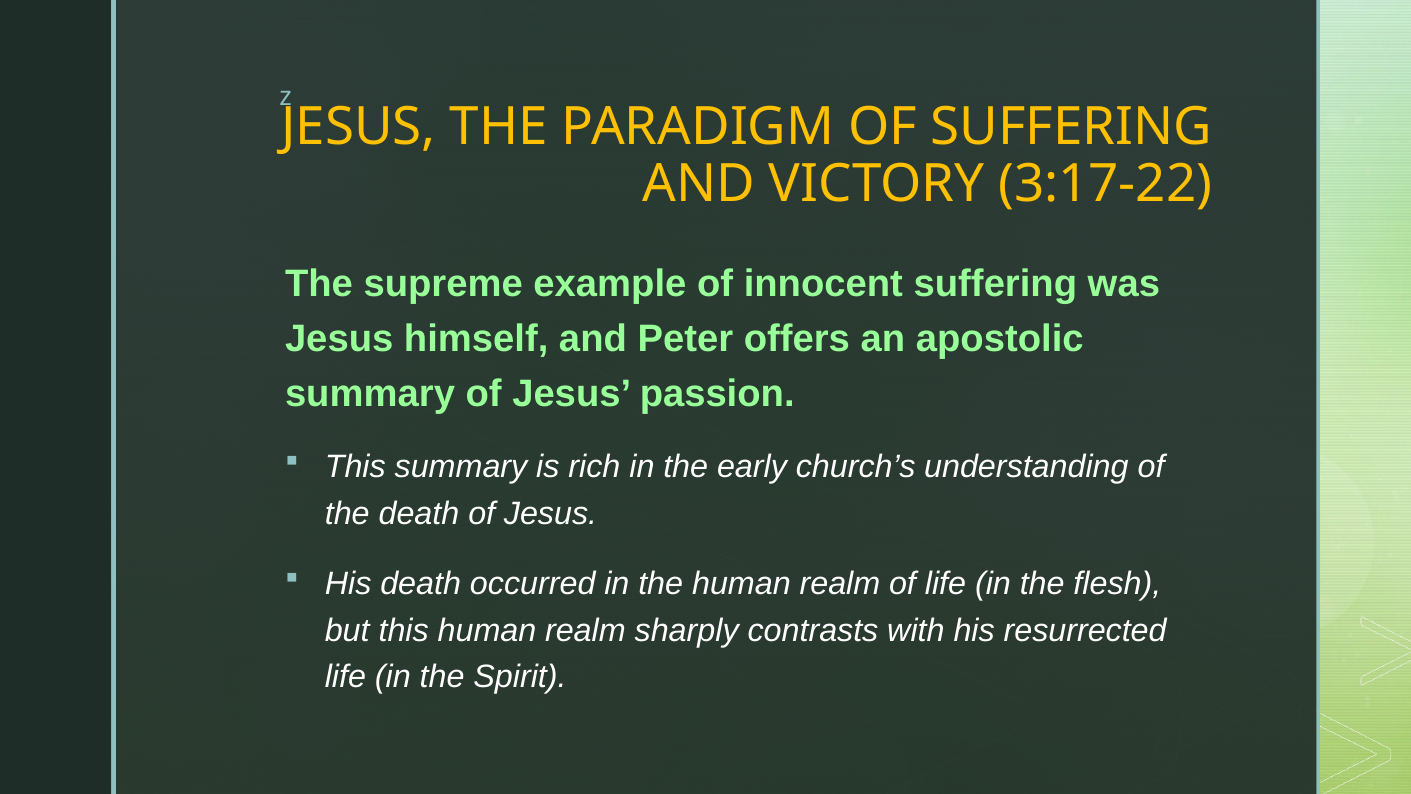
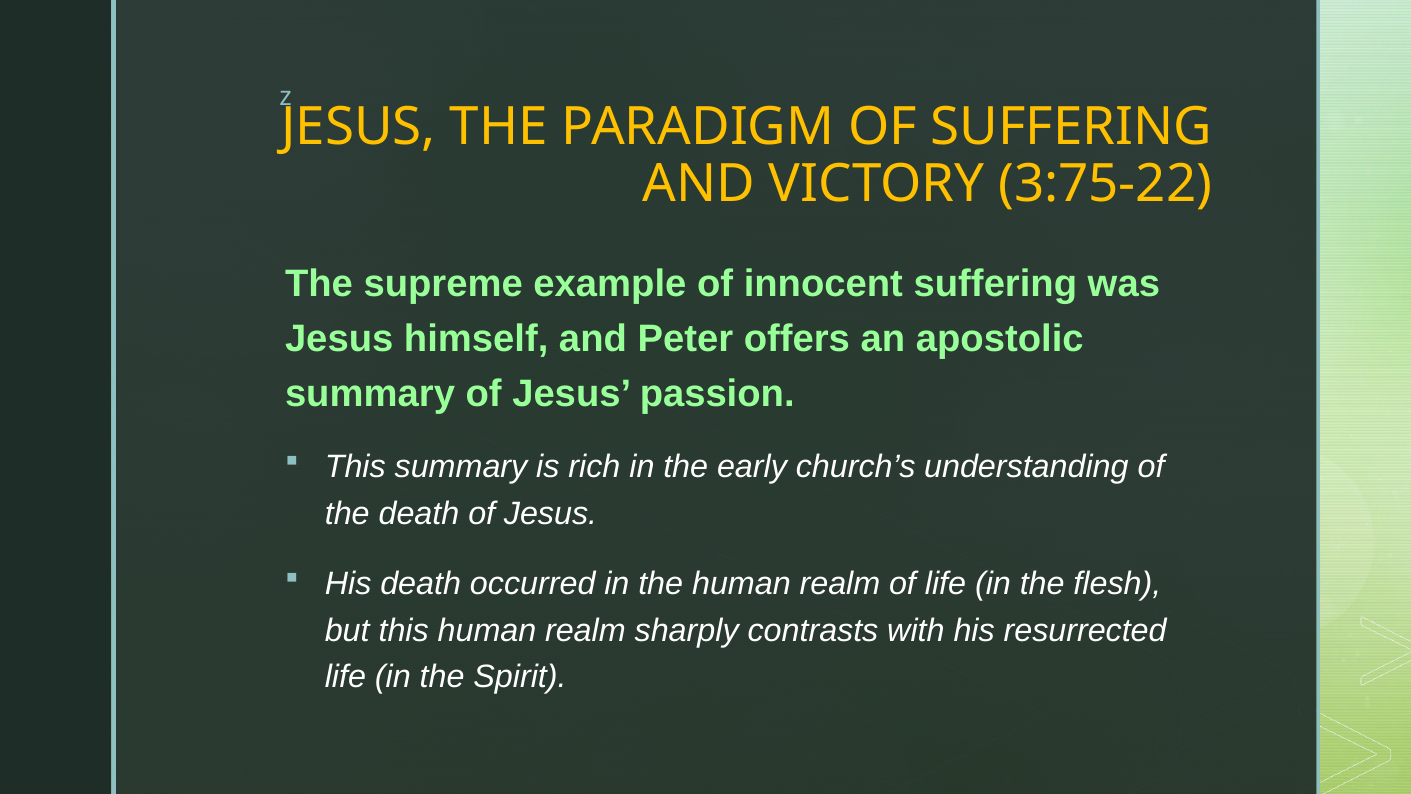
3:17-22: 3:17-22 -> 3:75-22
